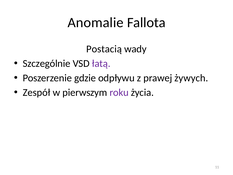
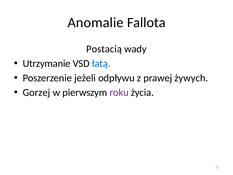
Szczególnie: Szczególnie -> Utrzymanie
łatą colour: purple -> blue
gdzie: gdzie -> jeżeli
Zespół: Zespół -> Gorzej
